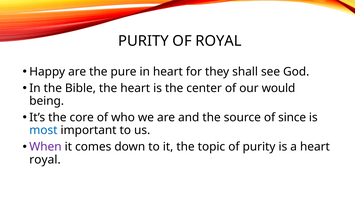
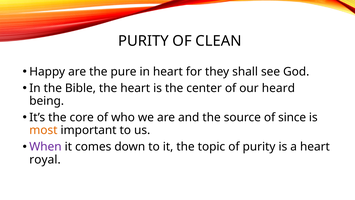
OF ROYAL: ROYAL -> CLEAN
would: would -> heard
most colour: blue -> orange
